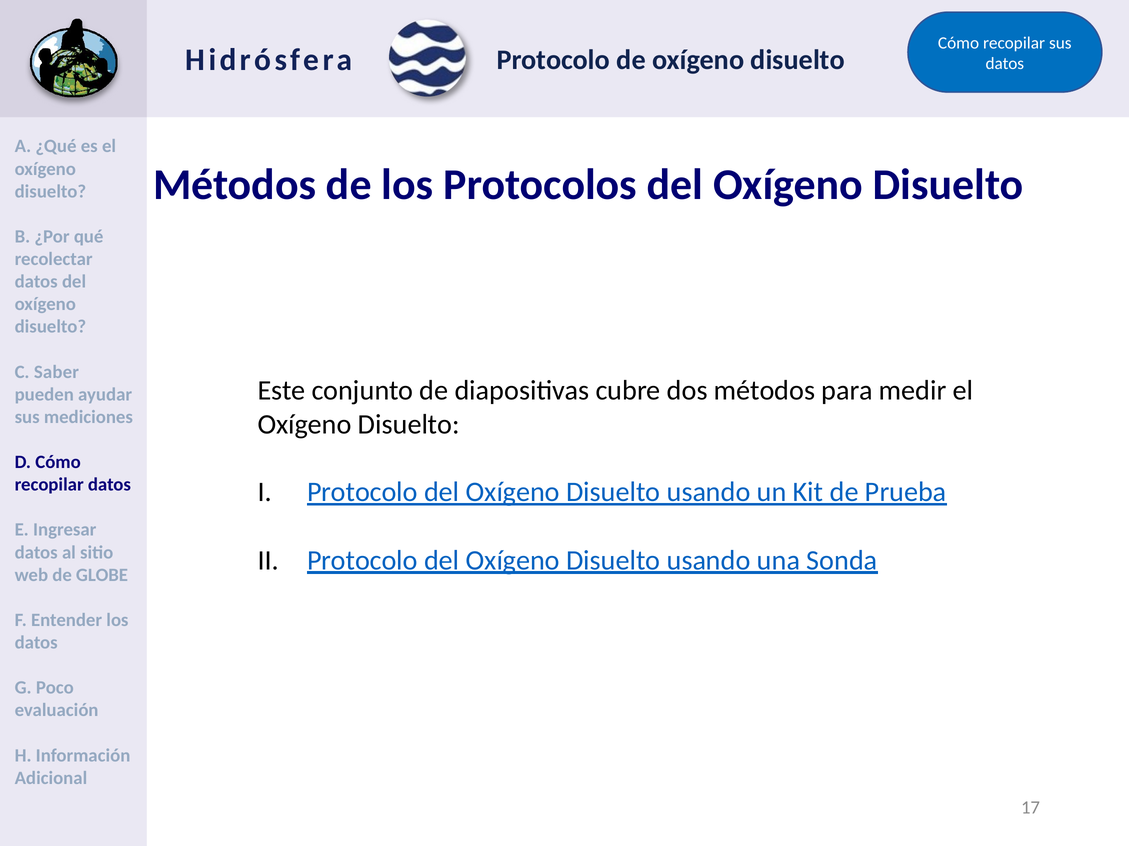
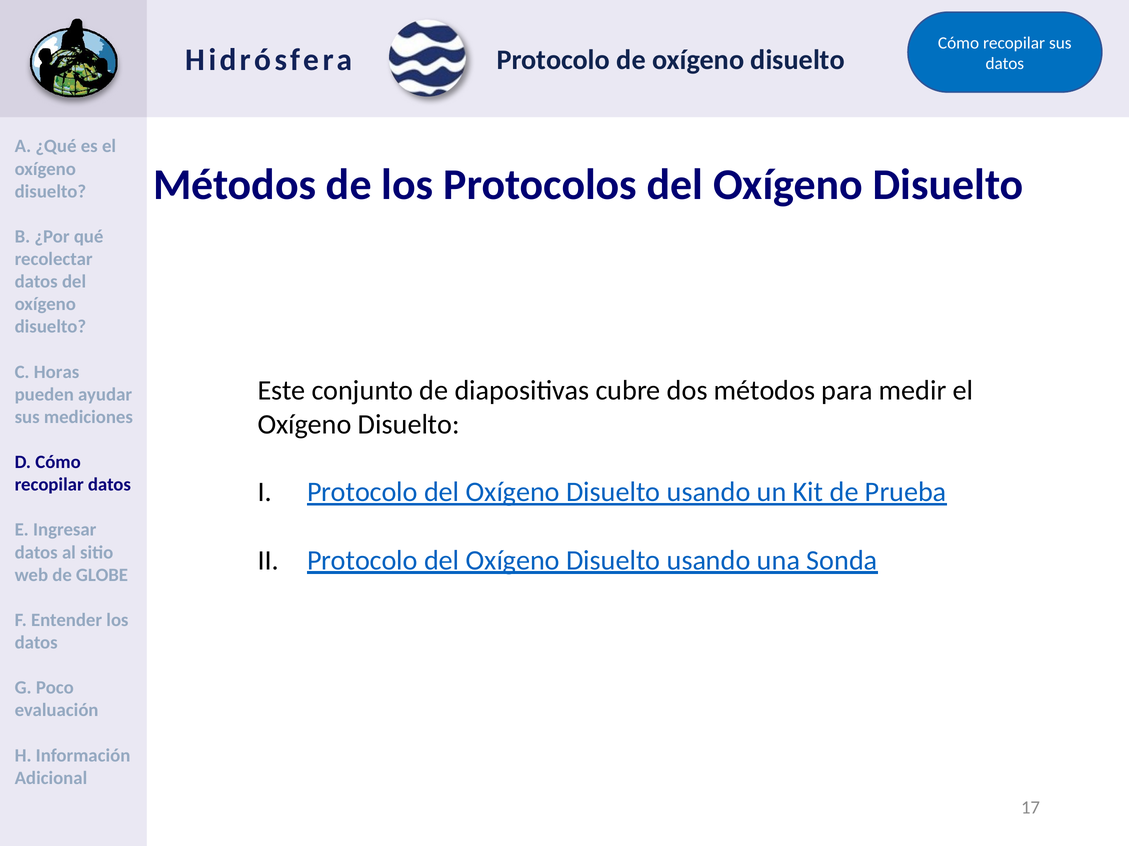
Saber: Saber -> Horas
